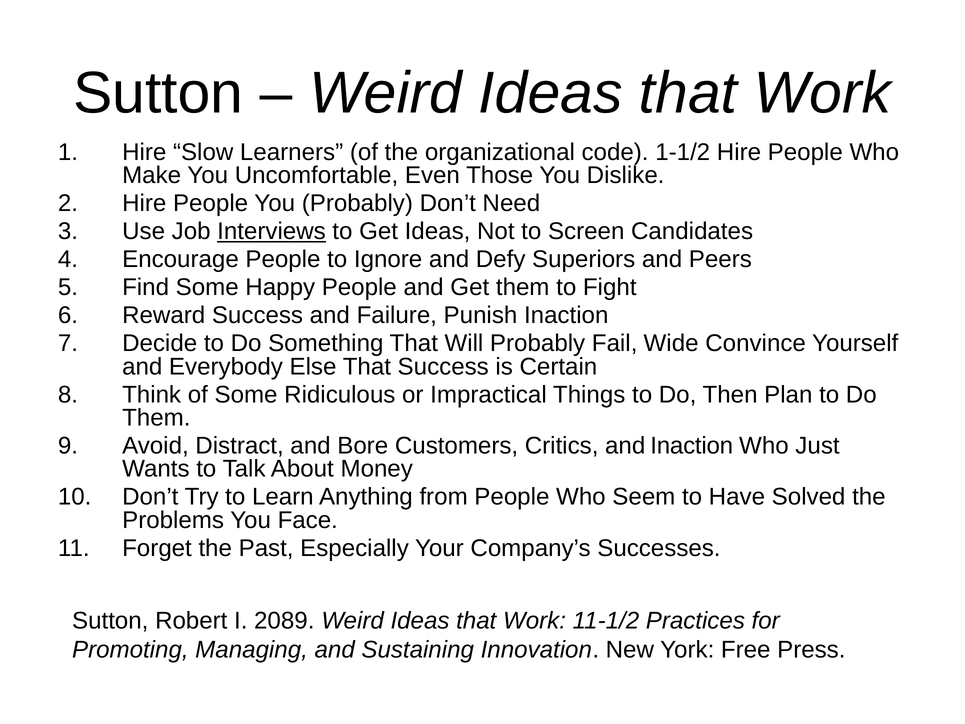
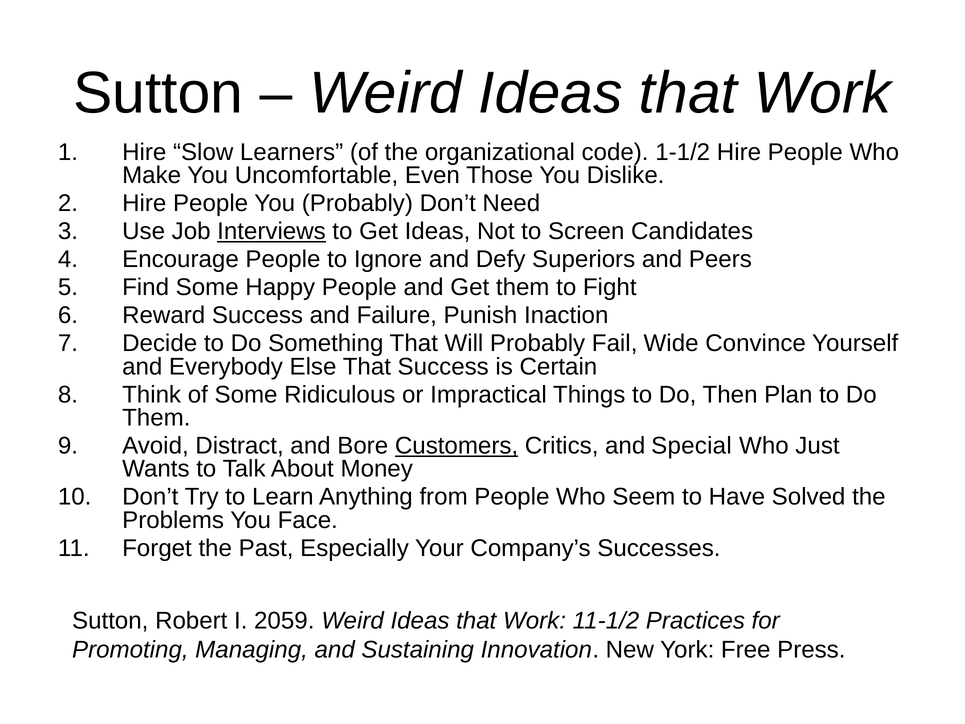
Customers underline: none -> present
and Inaction: Inaction -> Special
2089: 2089 -> 2059
